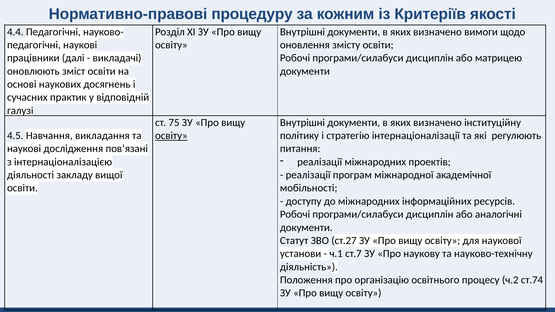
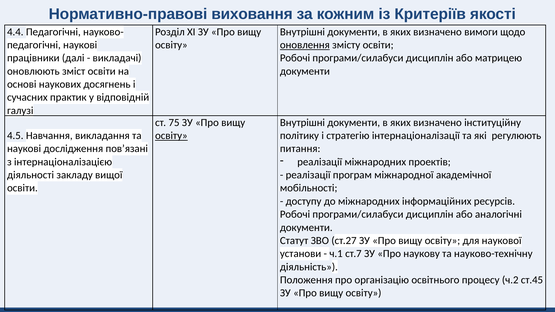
процедуру: процедуру -> виховання
оновлення underline: none -> present
ст.74: ст.74 -> ст.45
